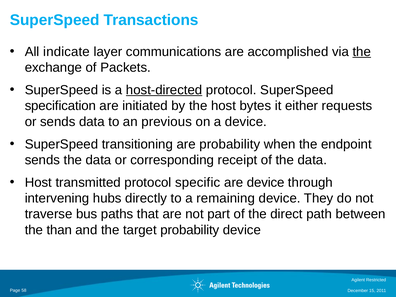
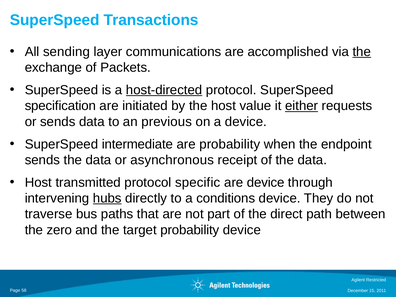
indicate: indicate -> sending
bytes: bytes -> value
either underline: none -> present
transitioning: transitioning -> intermediate
corresponding: corresponding -> asynchronous
hubs underline: none -> present
remaining: remaining -> conditions
than: than -> zero
